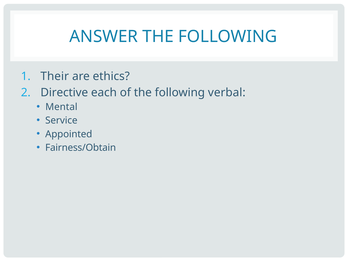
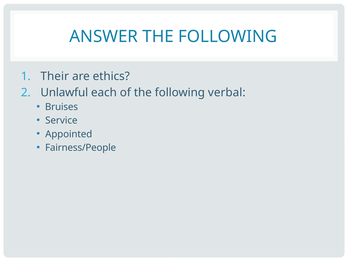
Directive: Directive -> Unlawful
Mental: Mental -> Bruises
Fairness/Obtain: Fairness/Obtain -> Fairness/People
